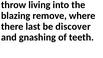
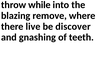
living: living -> while
last: last -> live
